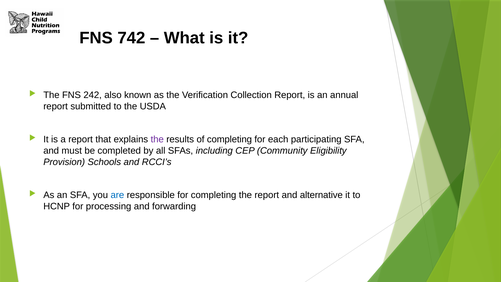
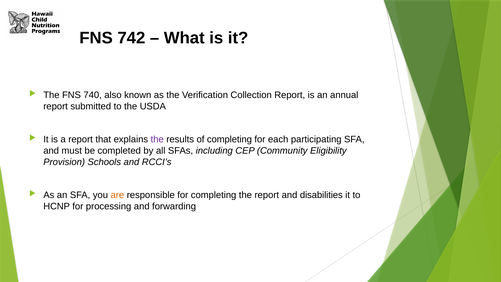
242: 242 -> 740
are colour: blue -> orange
alternative: alternative -> disabilities
